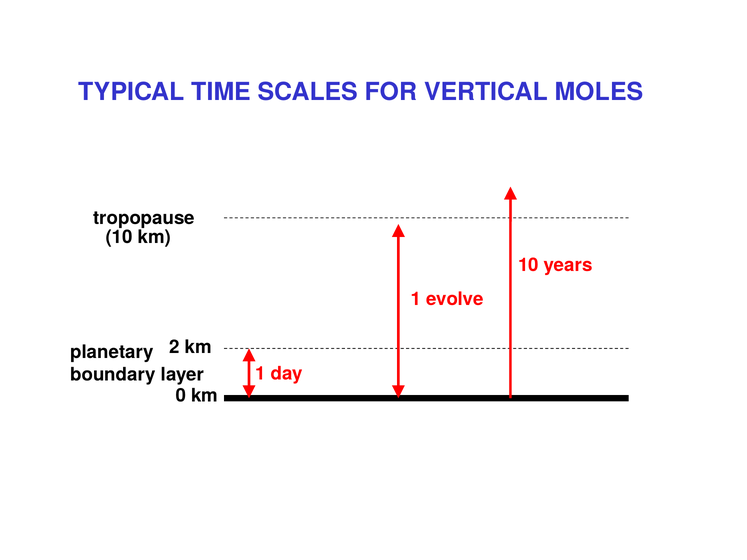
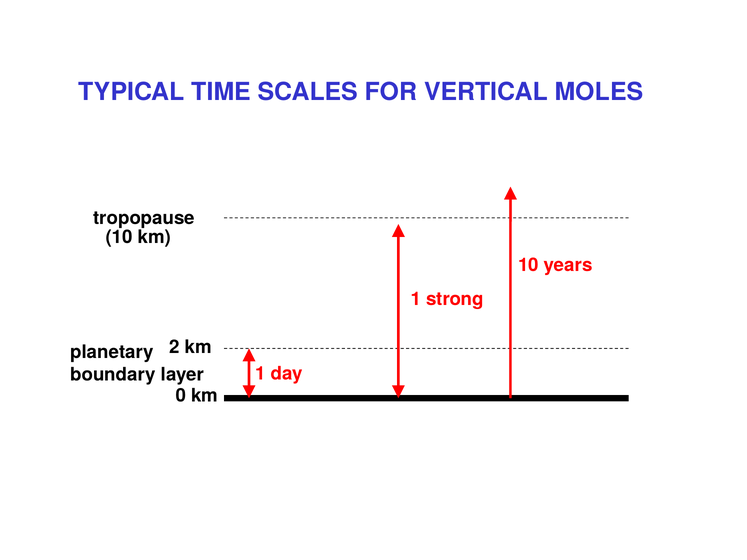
evolve: evolve -> strong
